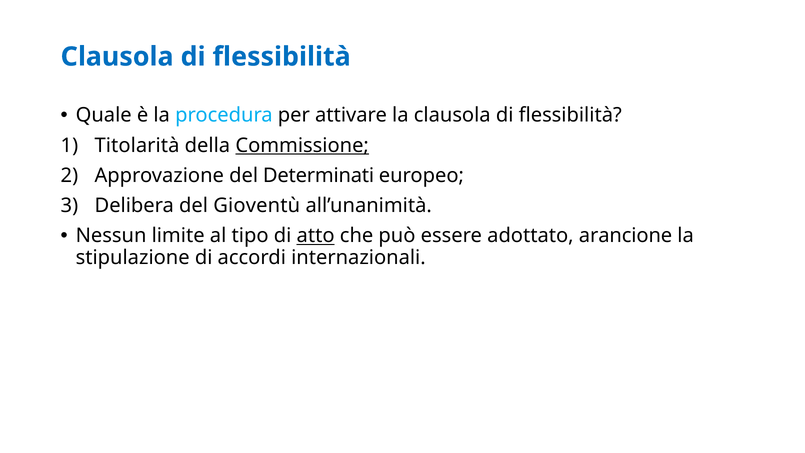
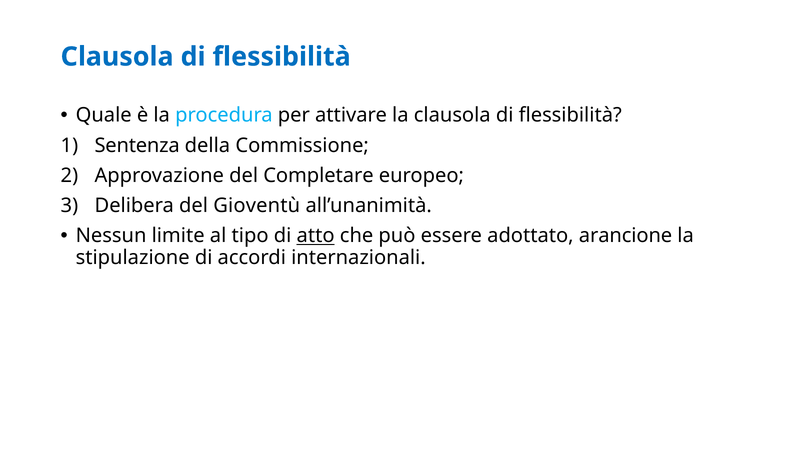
Titolarità: Titolarità -> Sentenza
Commissione underline: present -> none
Determinati: Determinati -> Completare
